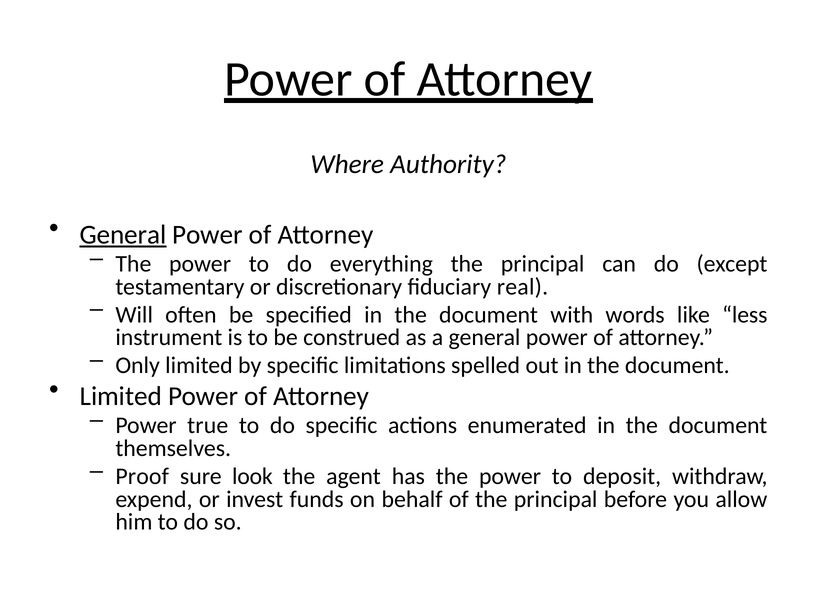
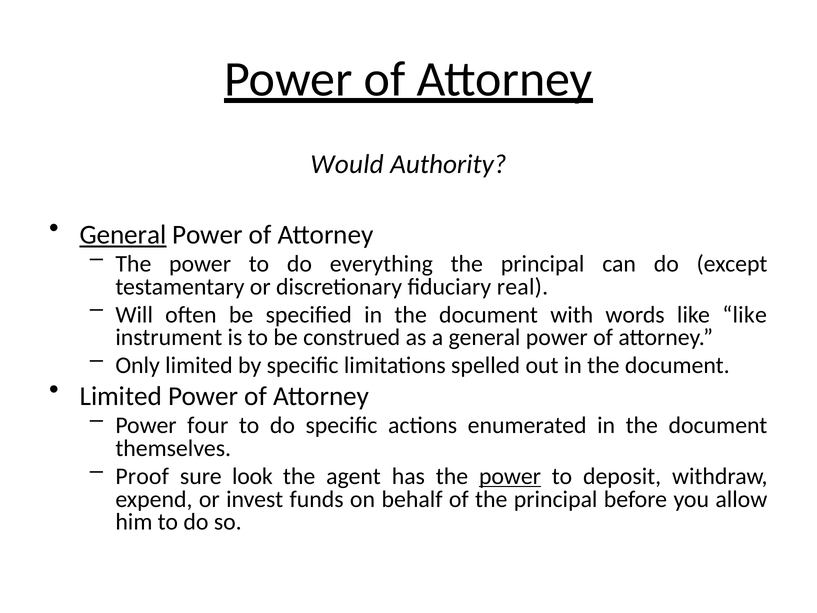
Where: Where -> Would
like less: less -> like
true: true -> four
power at (510, 476) underline: none -> present
